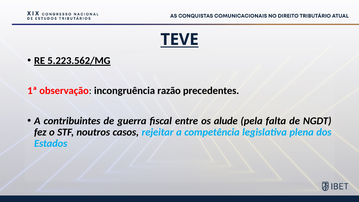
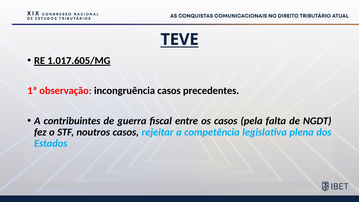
5.223.562/MG: 5.223.562/MG -> 1.017.605/MG
incongruência razão: razão -> casos
os alude: alude -> casos
